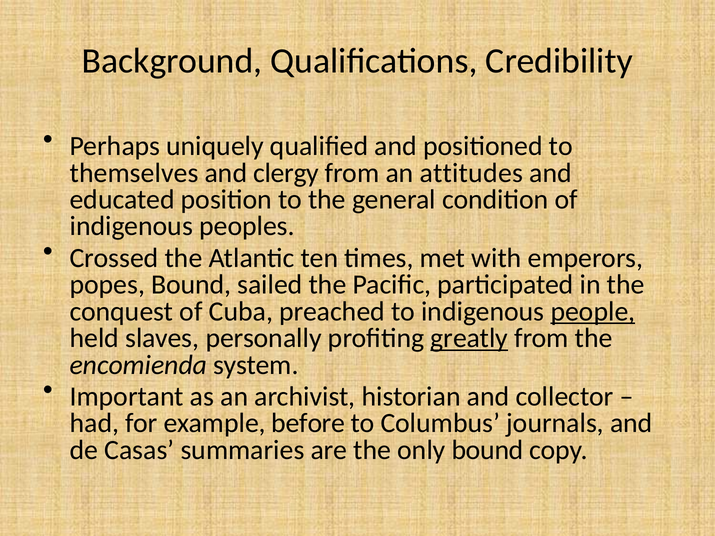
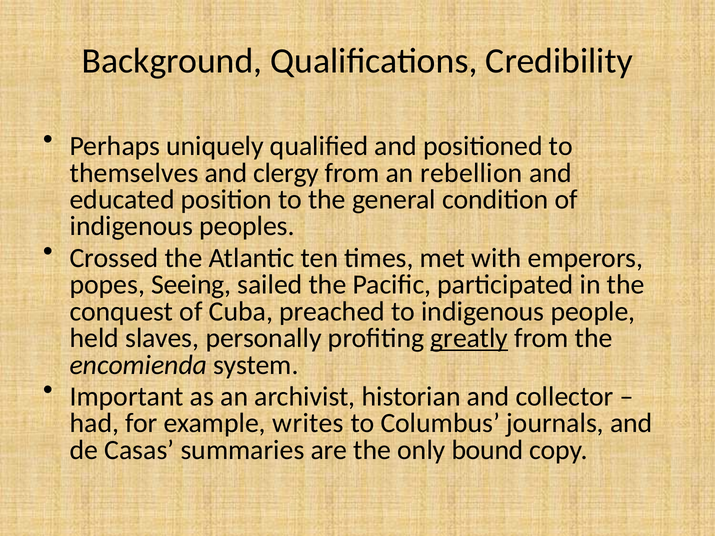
attitudes: attitudes -> rebellion
popes Bound: Bound -> Seeing
people underline: present -> none
before: before -> writes
